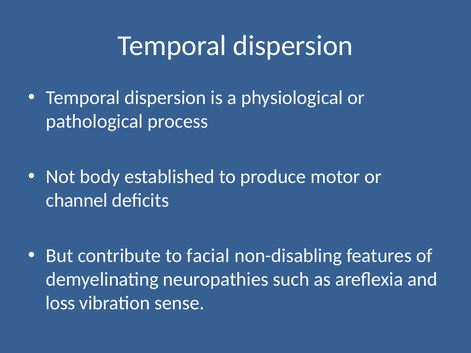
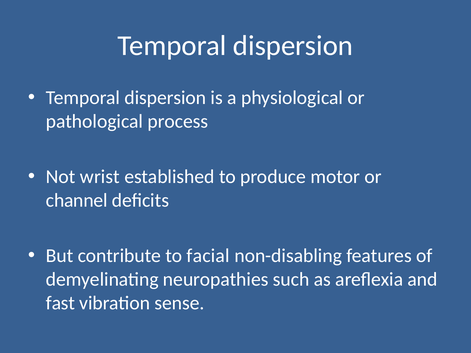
body: body -> wrist
loss: loss -> fast
